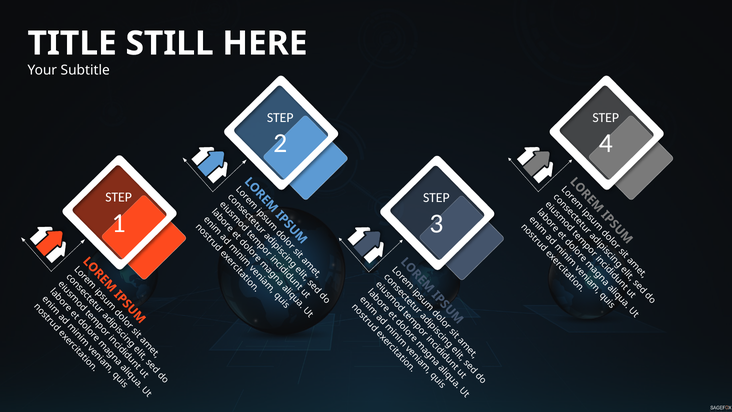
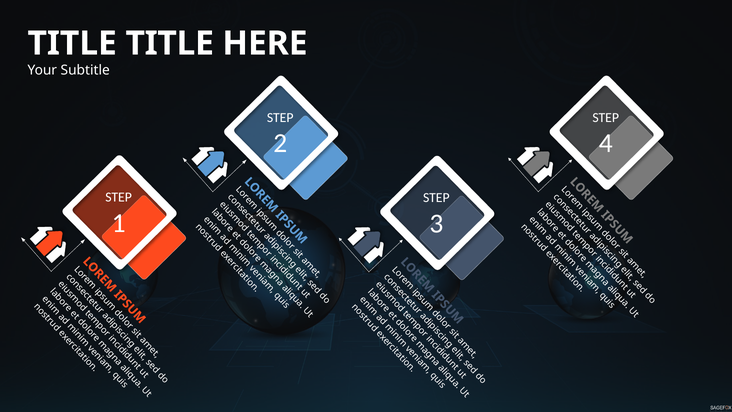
STILL at (170, 43): STILL -> TITLE
